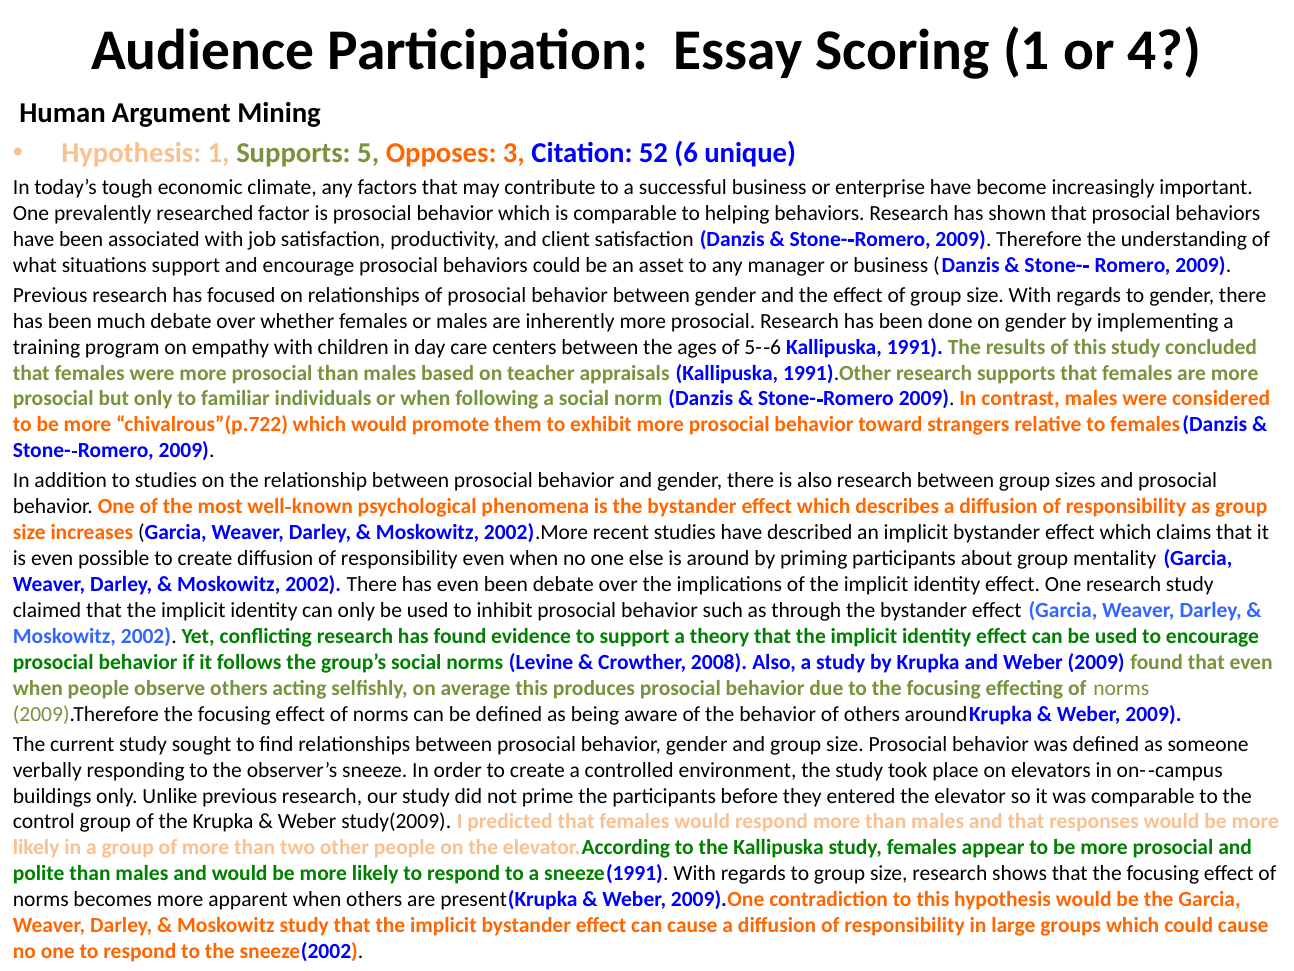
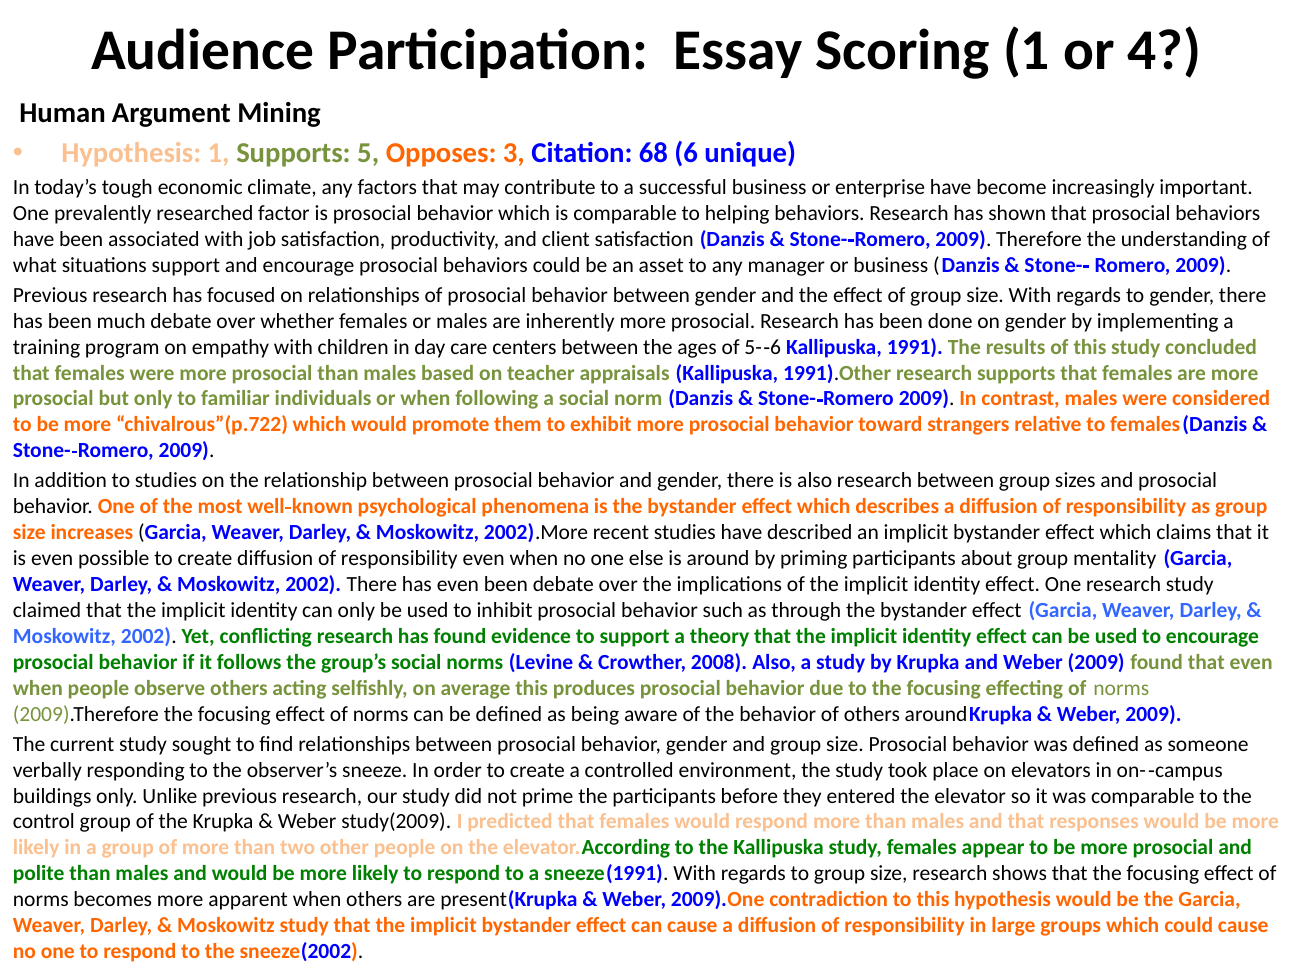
52: 52 -> 68
